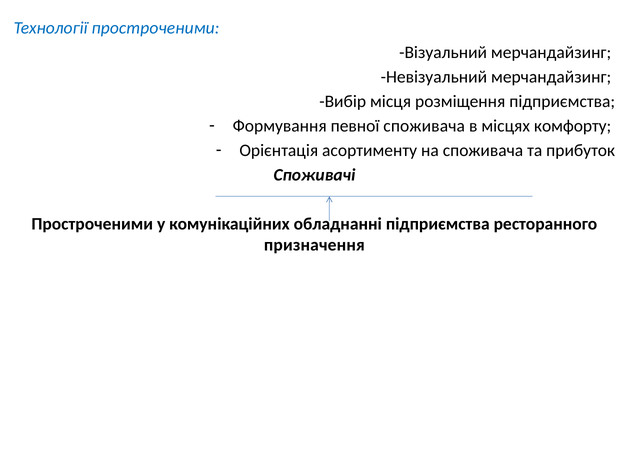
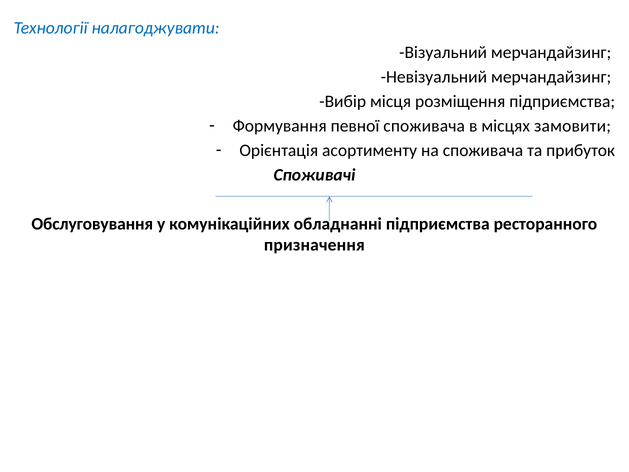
Технології простроченими: простроченими -> налагоджувати
комфорту: комфорту -> замовити
Простроченими at (92, 224): Простроченими -> Обслуговування
